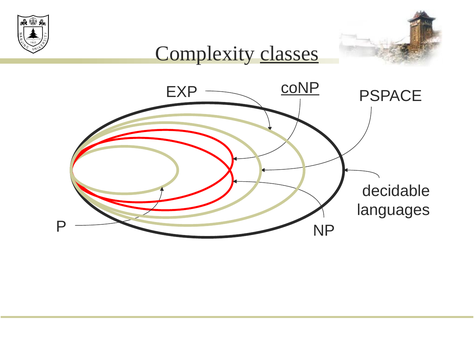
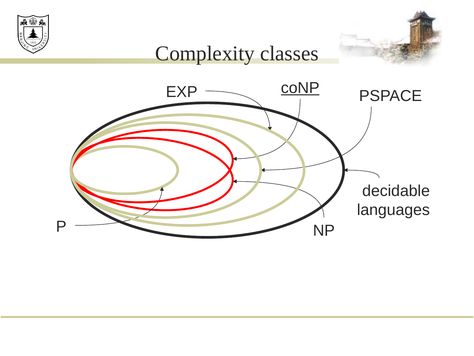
classes underline: present -> none
